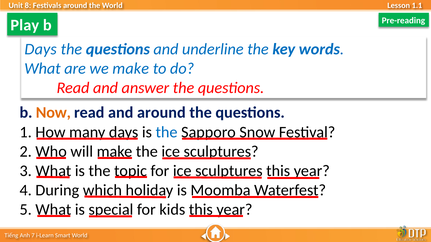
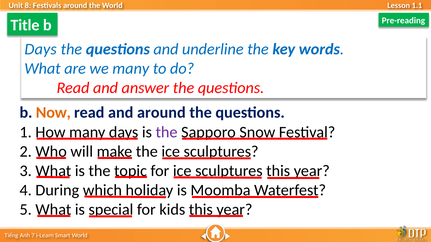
Play: Play -> Title
we make: make -> many
the at (167, 132) colour: blue -> purple
